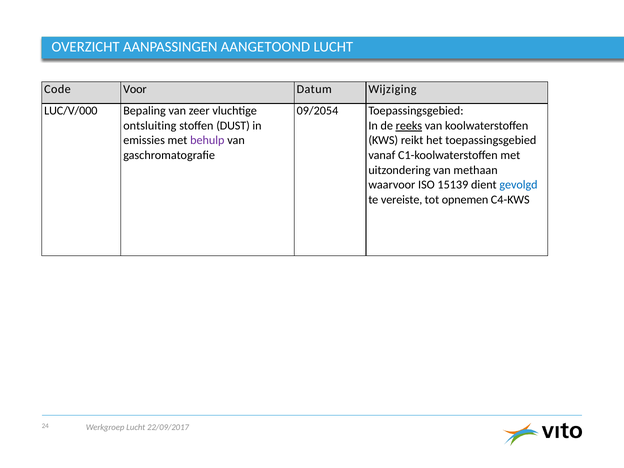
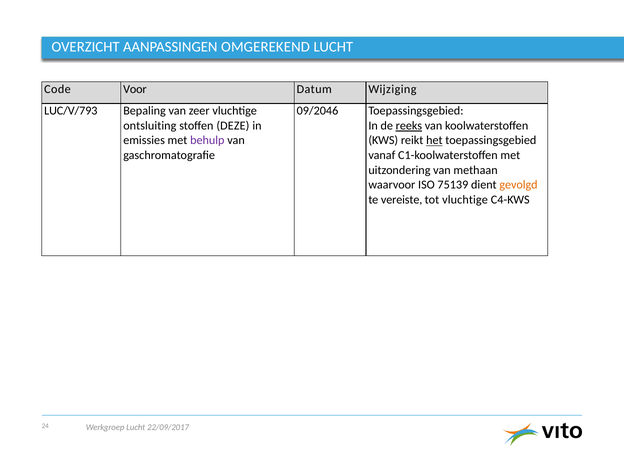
AANGETOOND: AANGETOOND -> OMGEREKEND
LUC/V/000: LUC/V/000 -> LUC/V/793
09/2054: 09/2054 -> 09/2046
DUST: DUST -> DEZE
het underline: none -> present
15139: 15139 -> 75139
gevolgd colour: blue -> orange
tot opnemen: opnemen -> vluchtige
